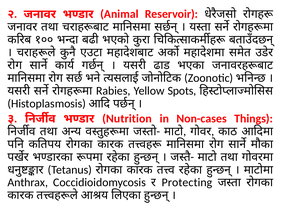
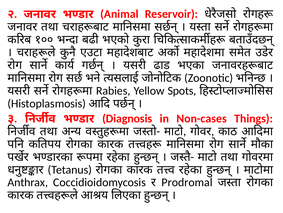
Nutrition: Nutrition -> Diagnosis
Protecting: Protecting -> Prodromal
